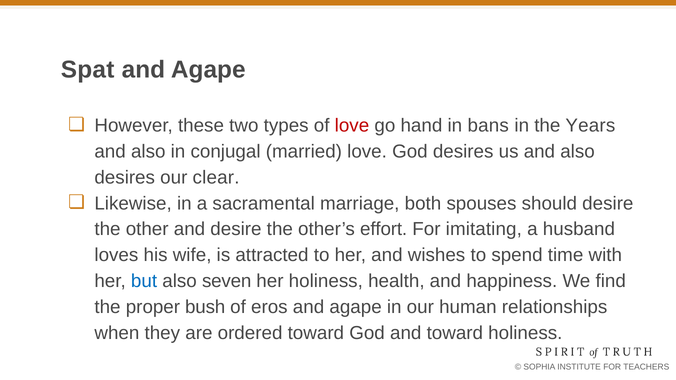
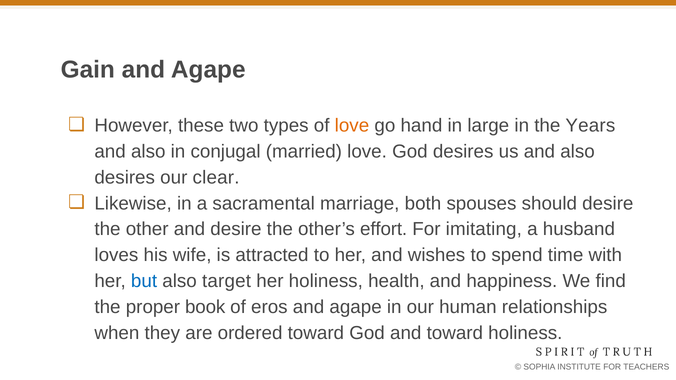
Spat: Spat -> Gain
love at (352, 126) colour: red -> orange
bans: bans -> large
seven: seven -> target
bush: bush -> book
